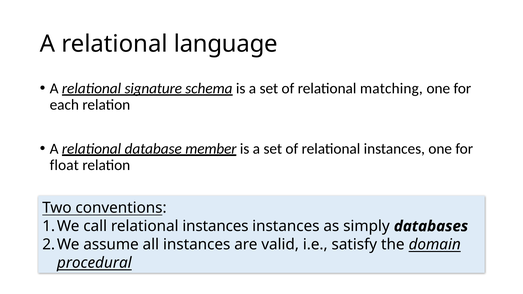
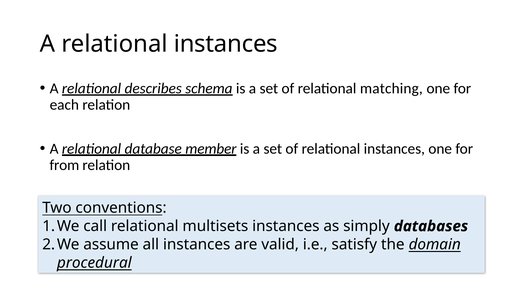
A relational language: language -> instances
signature: signature -> describes
float: float -> from
call relational instances: instances -> multisets
